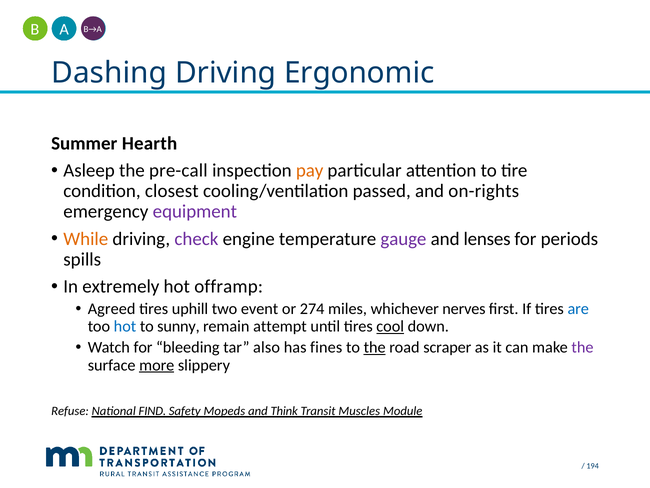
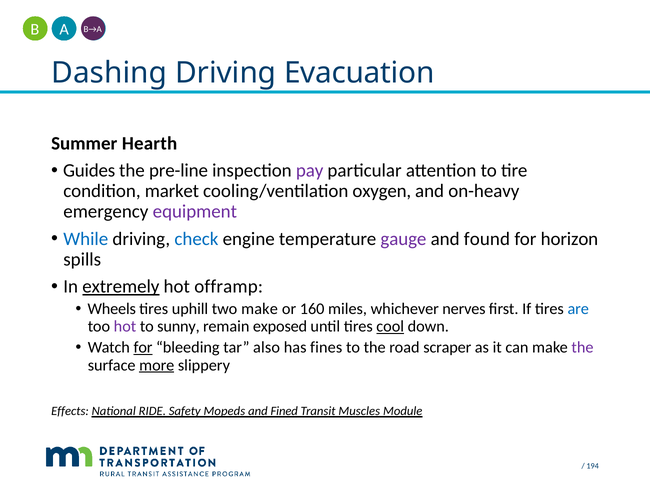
Ergonomic: Ergonomic -> Evacuation
Asleep: Asleep -> Guides
pre-call: pre-call -> pre-line
pay colour: orange -> purple
closest: closest -> market
passed: passed -> oxygen
on-rights: on-rights -> on-heavy
While colour: orange -> blue
check colour: purple -> blue
lenses: lenses -> found
periods: periods -> horizon
extremely underline: none -> present
Agreed: Agreed -> Wheels
two event: event -> make
274: 274 -> 160
hot at (125, 326) colour: blue -> purple
attempt: attempt -> exposed
for at (143, 347) underline: none -> present
the at (375, 347) underline: present -> none
Refuse: Refuse -> Effects
FIND: FIND -> RIDE
Think: Think -> Fined
